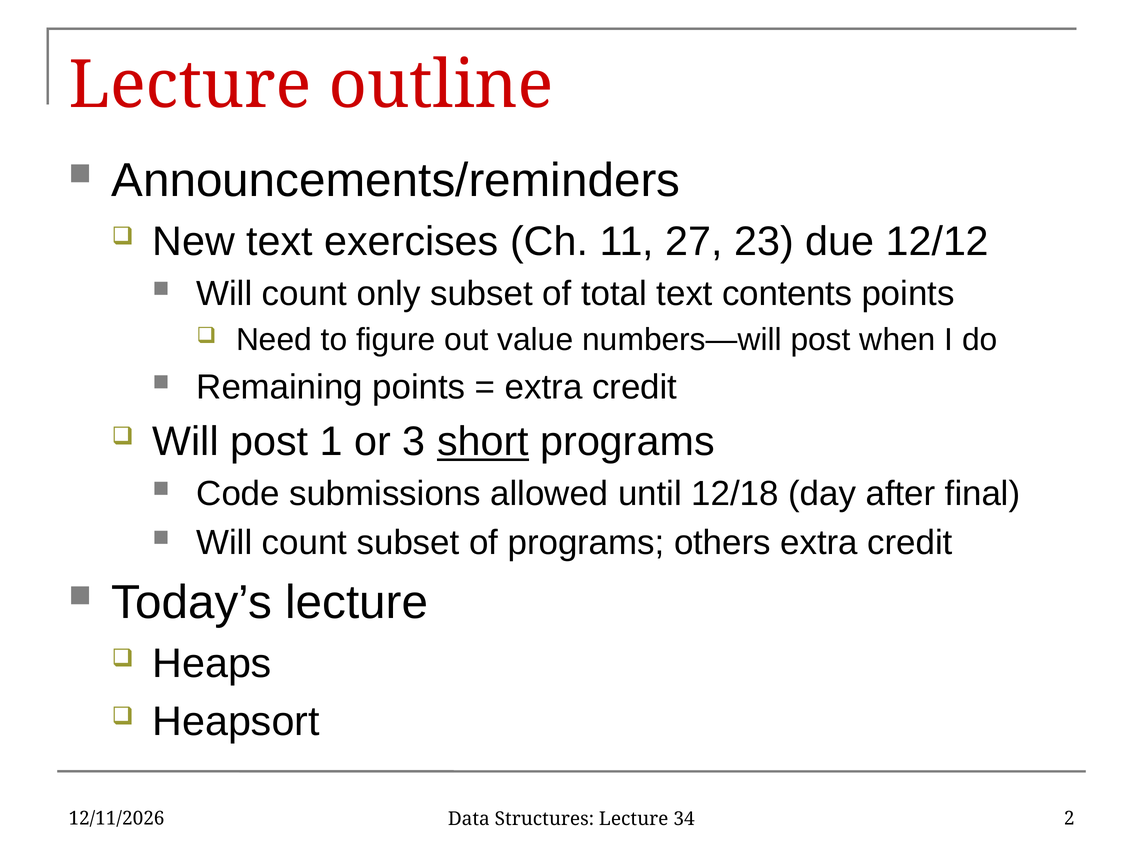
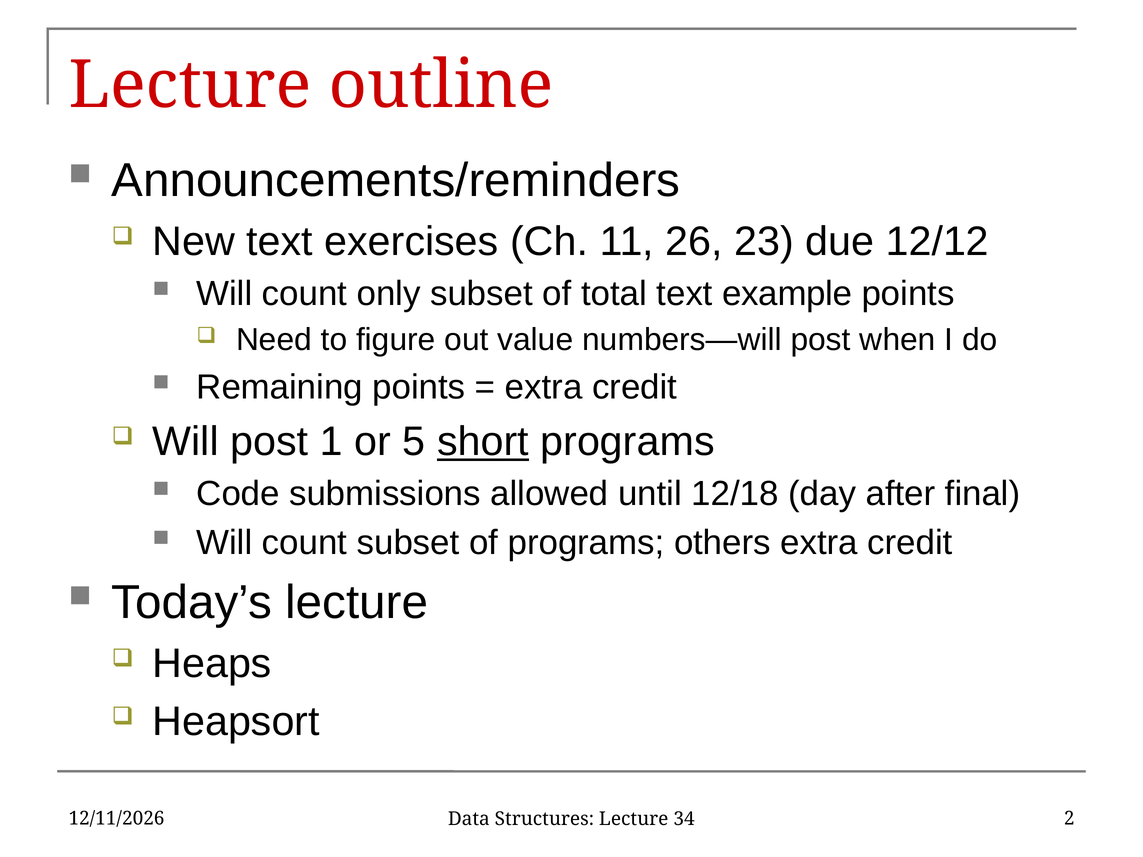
27: 27 -> 26
contents: contents -> example
3: 3 -> 5
